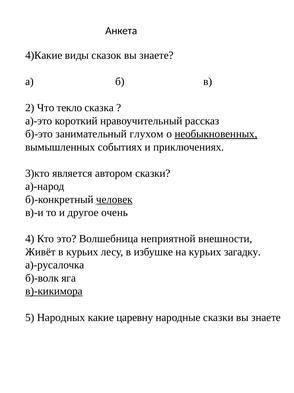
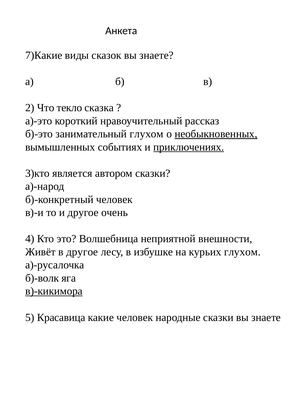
4)Какие: 4)Какие -> 7)Какие
приключениях underline: none -> present
человек at (114, 199) underline: present -> none
в курьих: курьих -> другое
курьих загадку: загадку -> глухом
Народных: Народных -> Красавица
какие царевну: царевну -> человек
